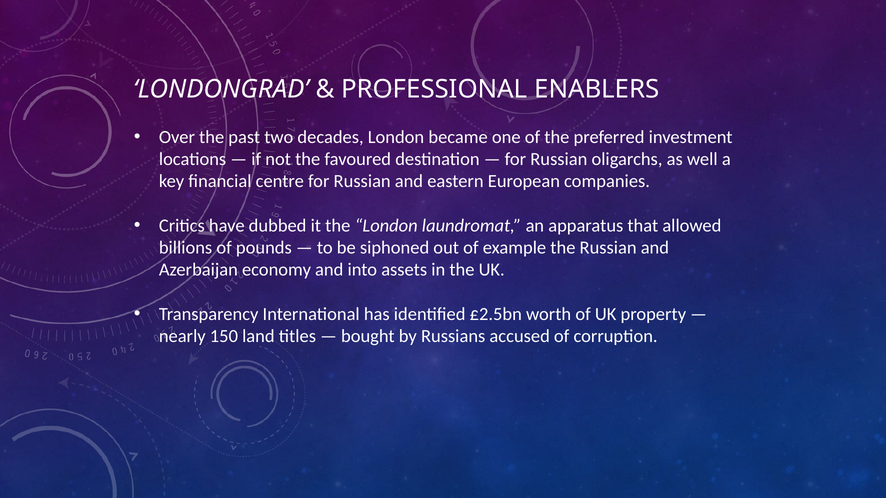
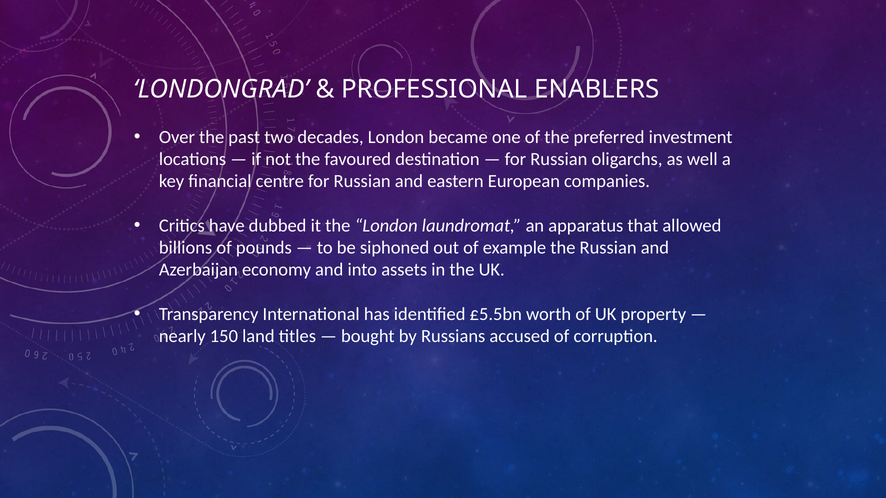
£2.5bn: £2.5bn -> £5.5bn
